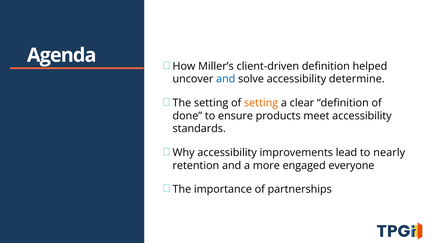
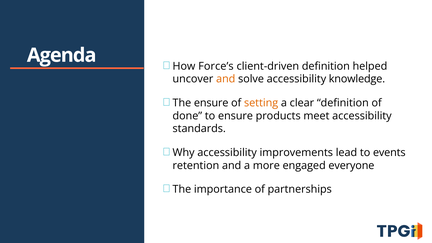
Miller’s: Miller’s -> Force’s
and at (226, 79) colour: blue -> orange
determine: determine -> knowledge
The setting: setting -> ensure
nearly: nearly -> events
